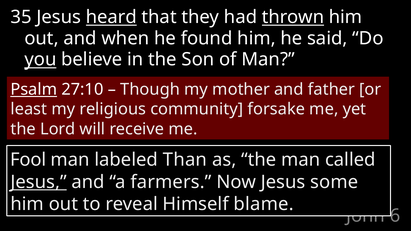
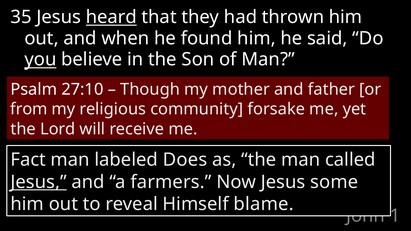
thrown underline: present -> none
Psalm underline: present -> none
least: least -> from
Fool: Fool -> Fact
Than: Than -> Does
6: 6 -> 1
